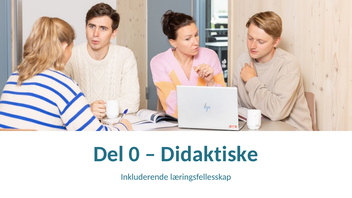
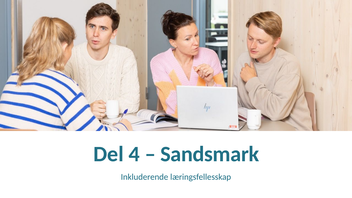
0: 0 -> 4
Didaktiske: Didaktiske -> Sandsmark
